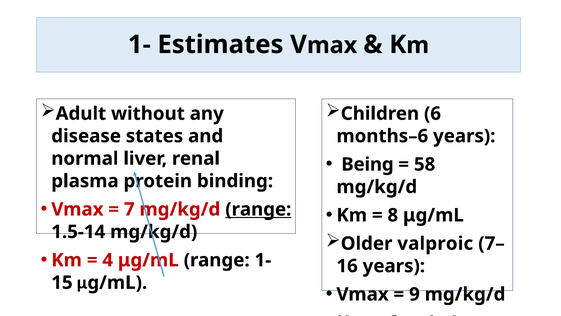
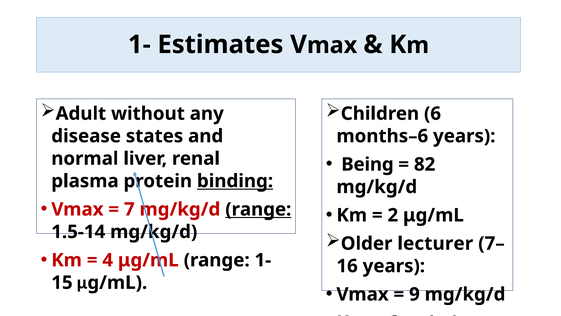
58: 58 -> 82
binding underline: none -> present
8: 8 -> 2
valproic: valproic -> lecturer
